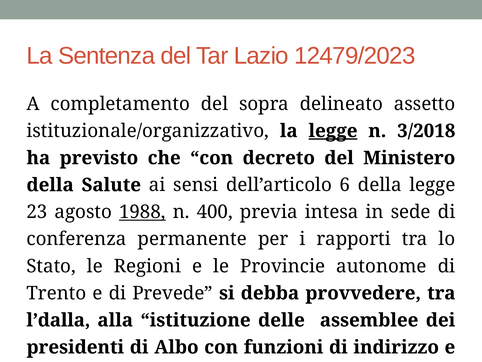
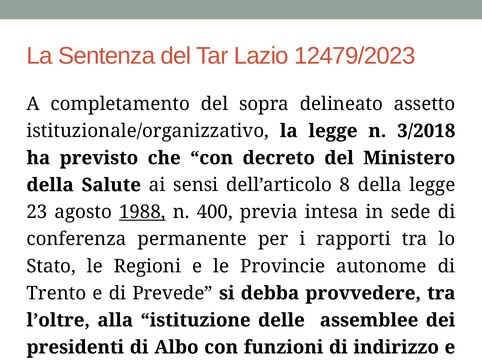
legge at (333, 131) underline: present -> none
6: 6 -> 8
l’dalla: l’dalla -> l’oltre
